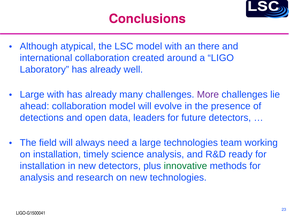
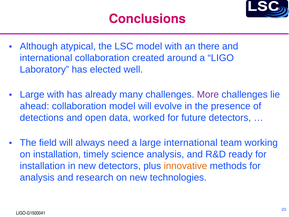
Laboratory has already: already -> elected
leaders: leaders -> worked
large technologies: technologies -> international
innovative colour: green -> orange
